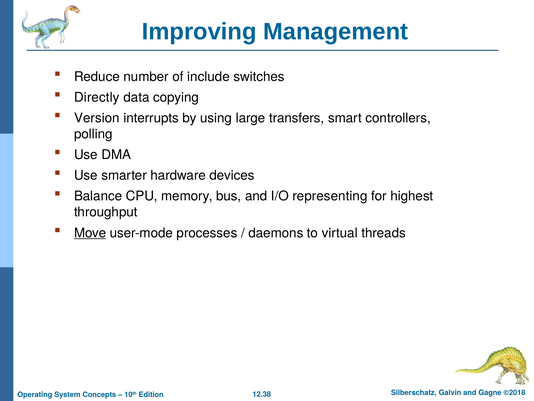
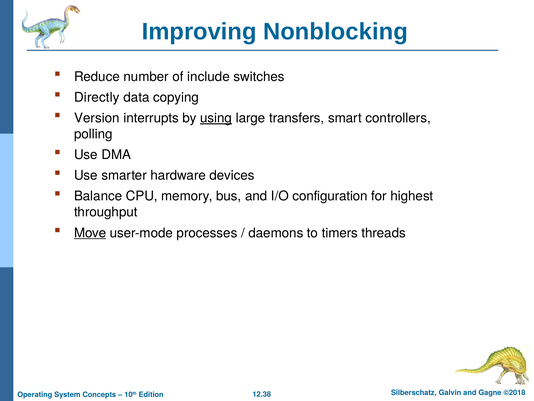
Management: Management -> Nonblocking
using underline: none -> present
representing: representing -> configuration
virtual: virtual -> timers
